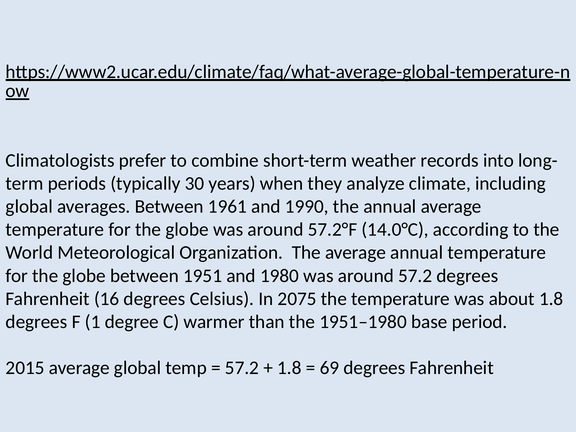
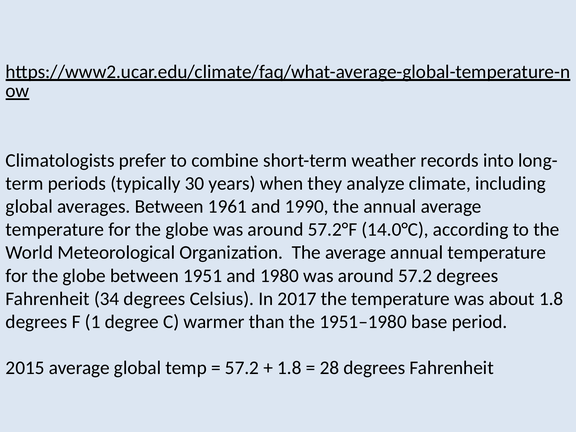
16: 16 -> 34
2075: 2075 -> 2017
69: 69 -> 28
